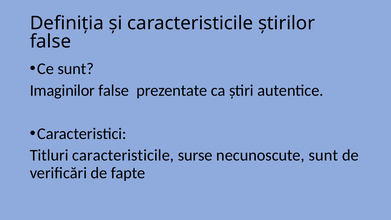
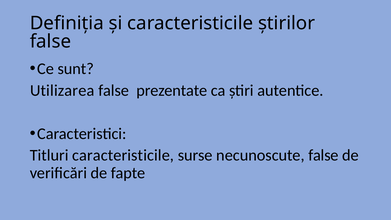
Imaginilor: Imaginilor -> Utilizarea
necunoscute sunt: sunt -> false
